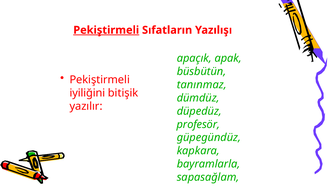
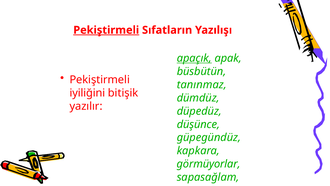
apaçık underline: none -> present
profesör: profesör -> düşünce
bayramlarla: bayramlarla -> görmüyorlar
